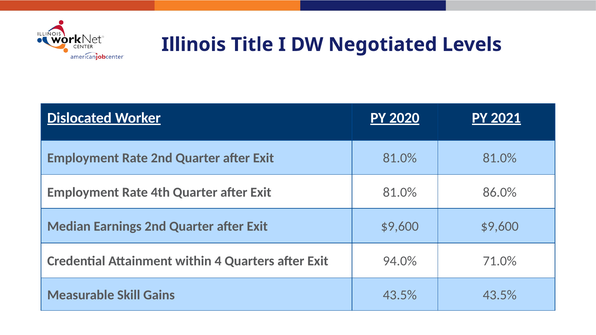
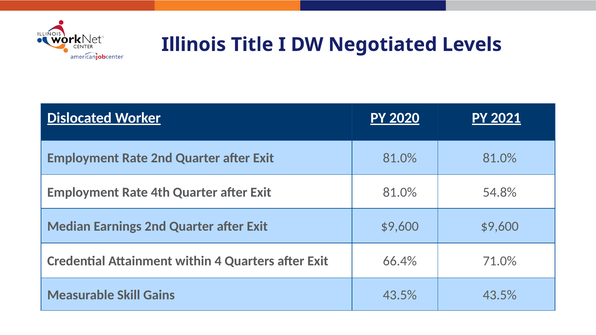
86.0%: 86.0% -> 54.8%
94.0%: 94.0% -> 66.4%
